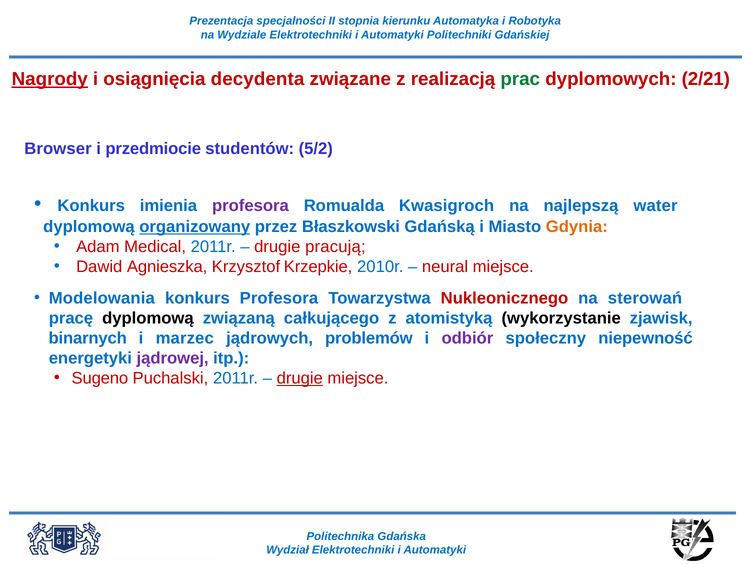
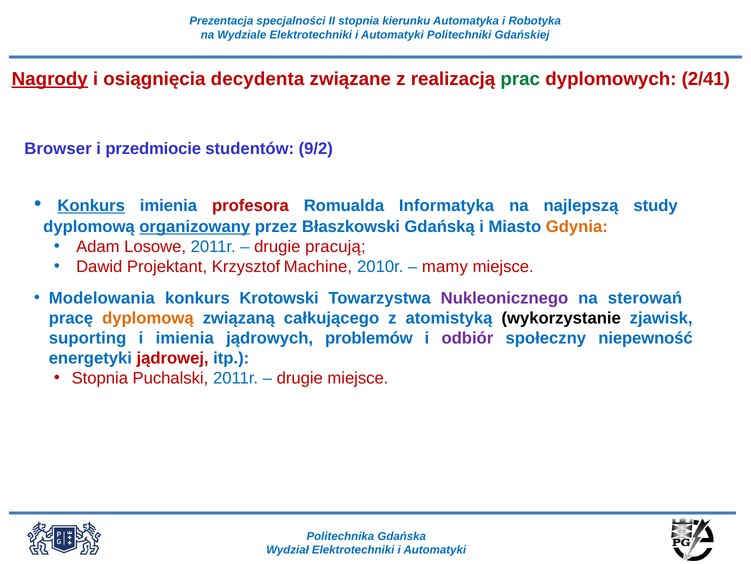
2/21: 2/21 -> 2/41
5/2: 5/2 -> 9/2
Konkurs at (91, 206) underline: none -> present
profesora at (250, 206) colour: purple -> red
Kwasigroch: Kwasigroch -> Informatyka
water: water -> study
Medical: Medical -> Losowe
Agnieszka: Agnieszka -> Projektant
Krzepkie: Krzepkie -> Machine
neural: neural -> mamy
konkurs Profesora: Profesora -> Krotowski
Nukleonicznego colour: red -> purple
dyplomową at (148, 318) colour: black -> orange
binarnych: binarnych -> suporting
i marzec: marzec -> imienia
jądrowej colour: purple -> red
Sugeno at (100, 378): Sugeno -> Stopnia
drugie at (300, 378) underline: present -> none
